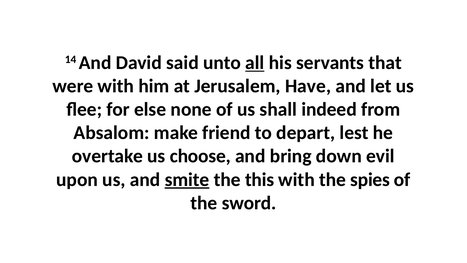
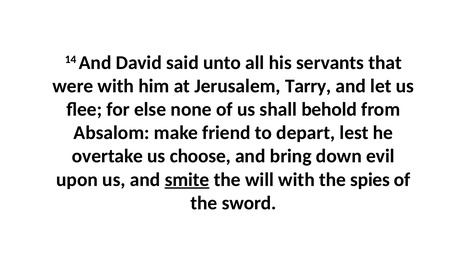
all underline: present -> none
Have: Have -> Tarry
indeed: indeed -> behold
this: this -> will
